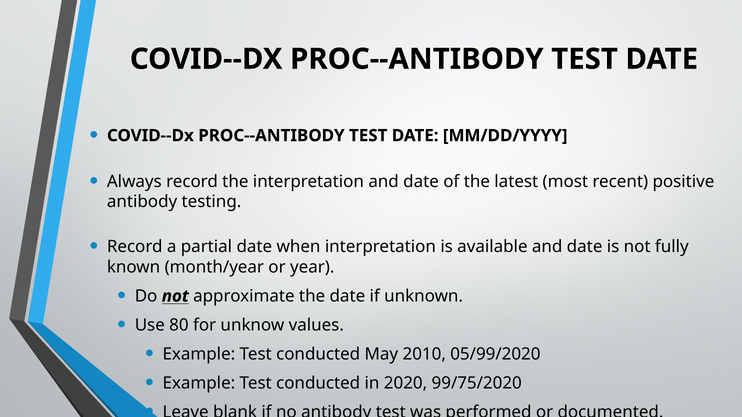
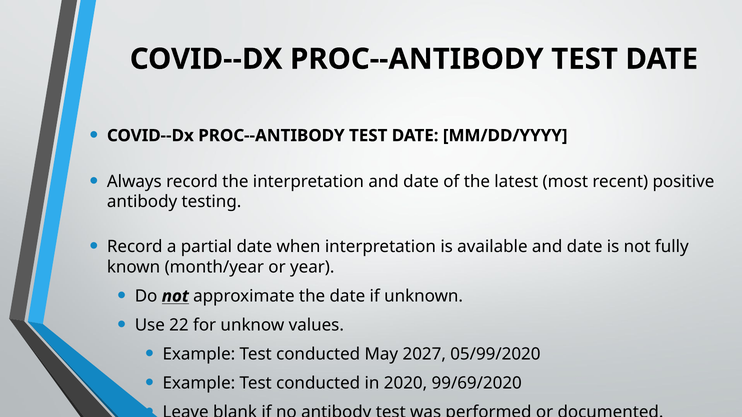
80: 80 -> 22
2010: 2010 -> 2027
99/75/2020: 99/75/2020 -> 99/69/2020
